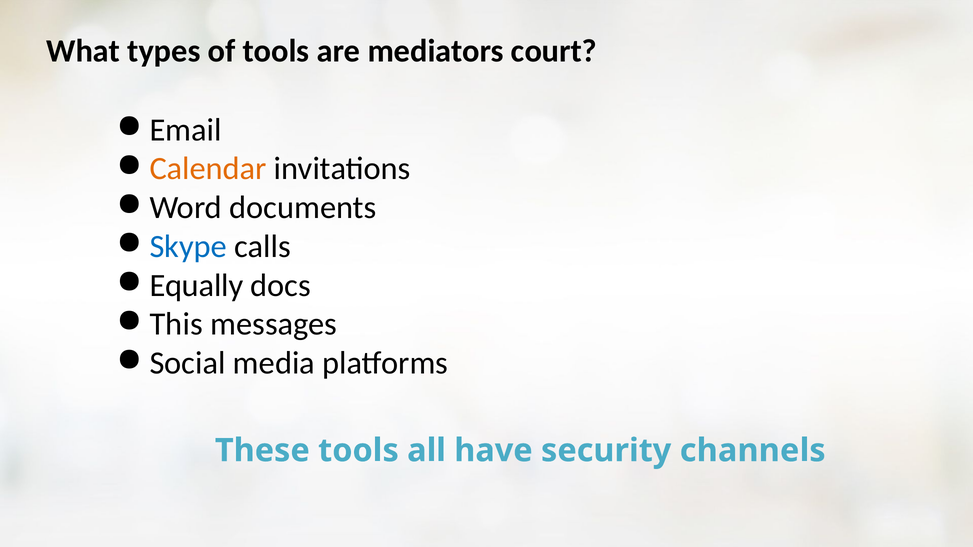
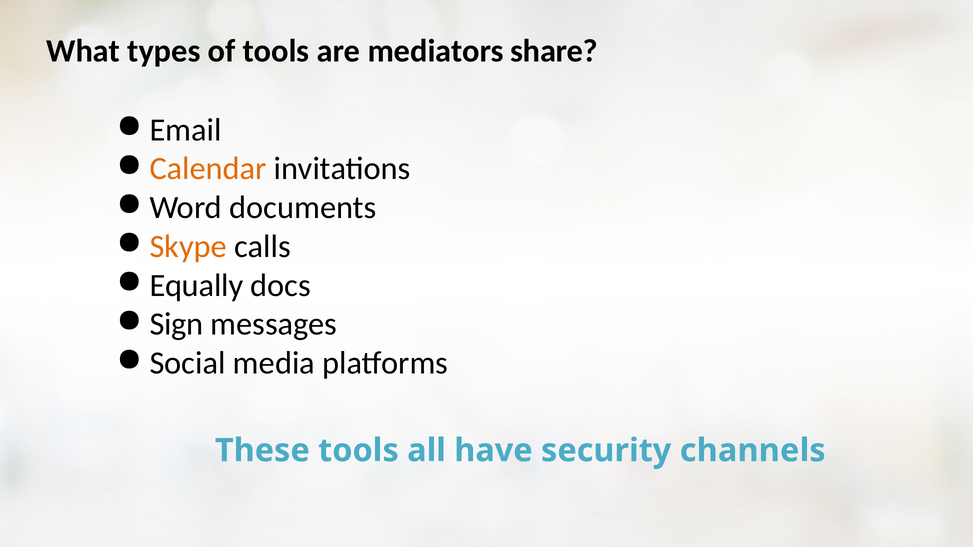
court: court -> share
Skype colour: blue -> orange
This: This -> Sign
